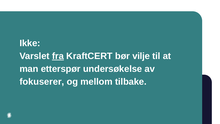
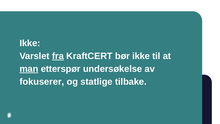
bør vilje: vilje -> ikke
man underline: none -> present
mellom: mellom -> statlige
